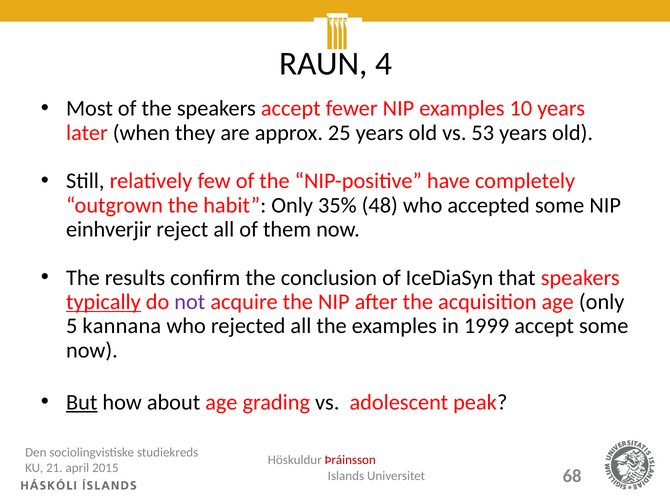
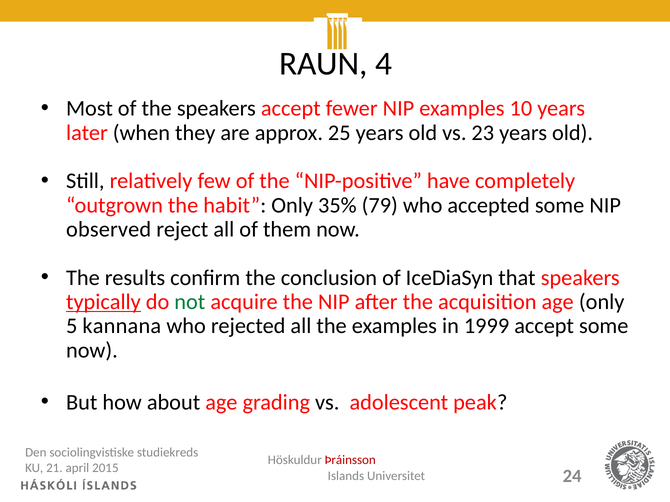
53: 53 -> 23
48: 48 -> 79
einhverjir: einhverjir -> observed
not colour: purple -> green
But underline: present -> none
68: 68 -> 24
